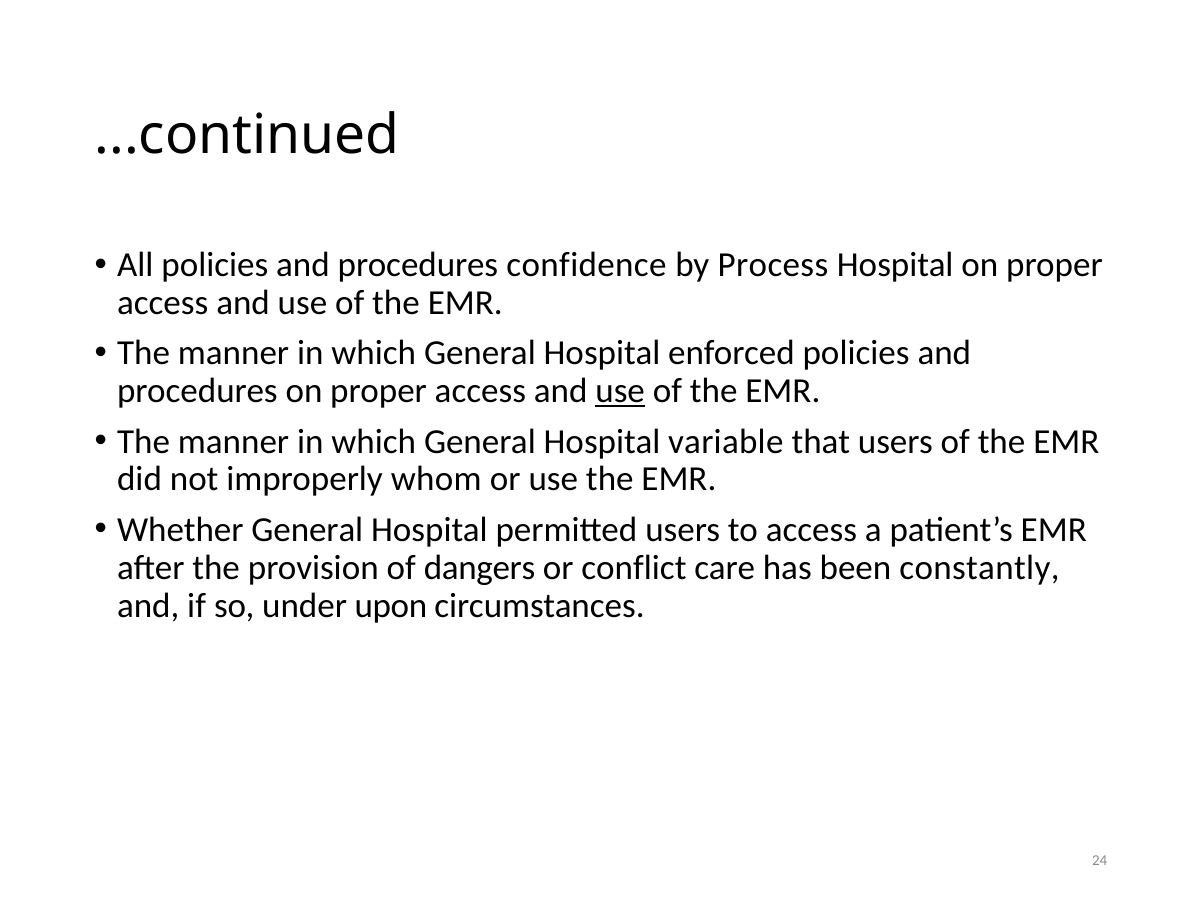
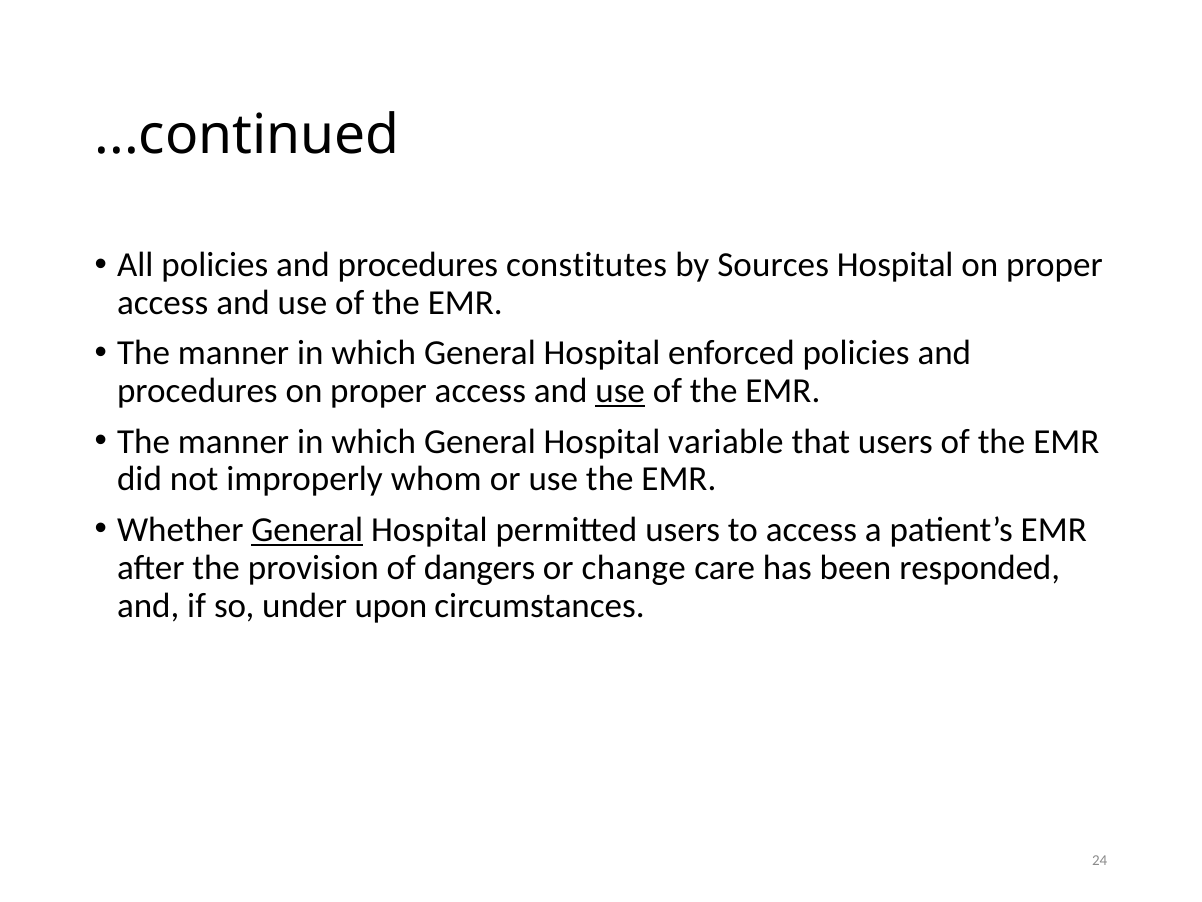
confidence: confidence -> constitutes
Process: Process -> Sources
General at (307, 529) underline: none -> present
conflict: conflict -> change
constantly: constantly -> responded
